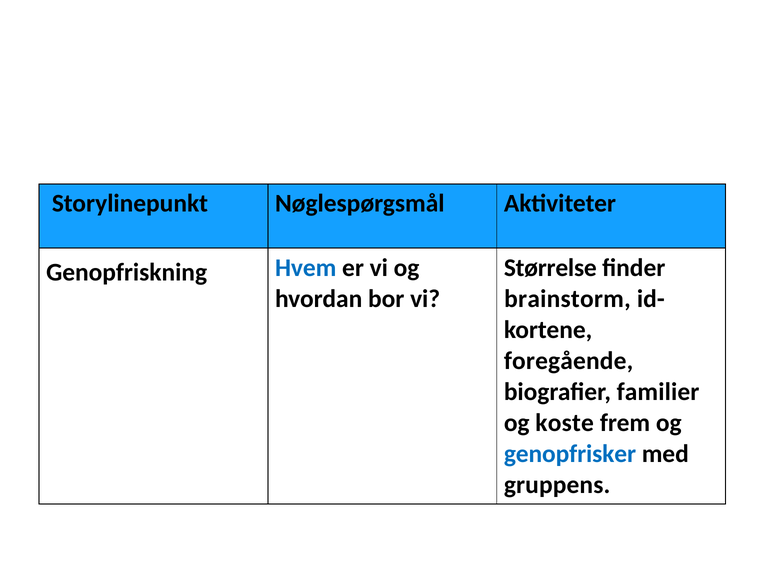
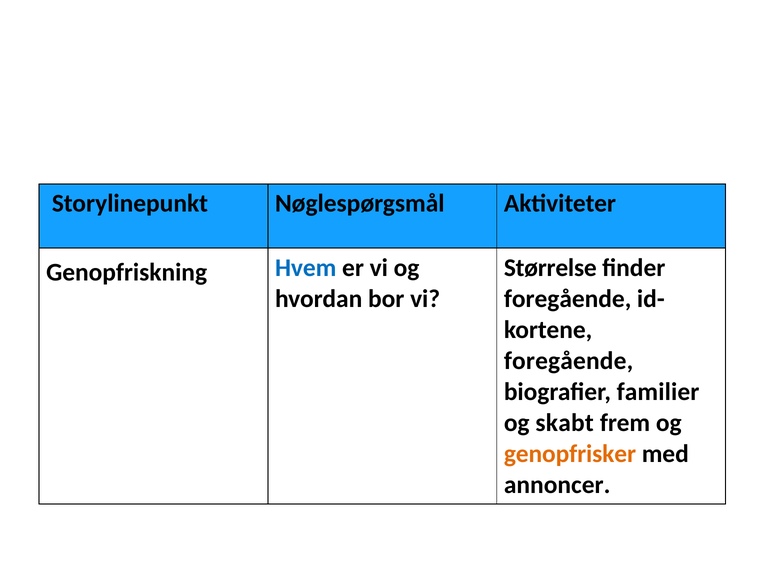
brainstorm at (567, 299): brainstorm -> foregående
koste: koste -> skabt
genopfrisker colour: blue -> orange
gruppens: gruppens -> annoncer
